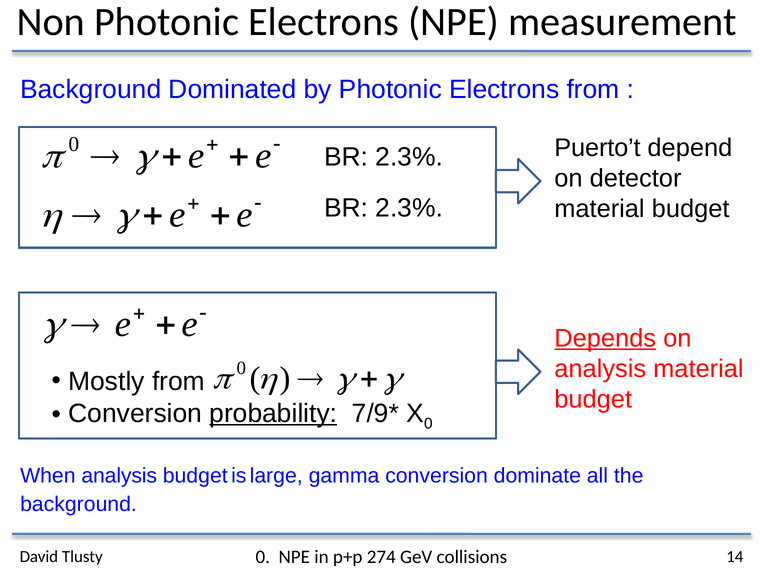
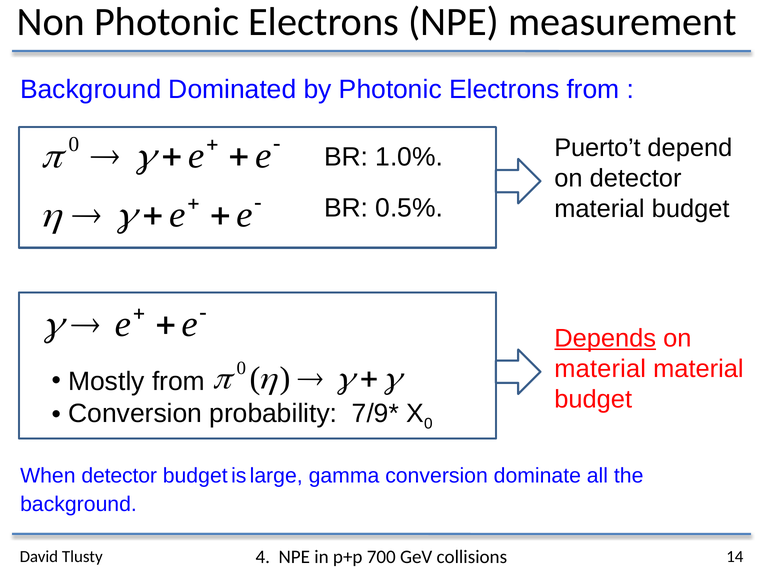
2.3% at (409, 157): 2.3% -> 1.0%
2.3% at (409, 208): 2.3% -> 0.5%
analysis at (600, 369): analysis -> material
probability underline: present -> none
When analysis: analysis -> detector
Tlusty 0: 0 -> 4
274: 274 -> 700
